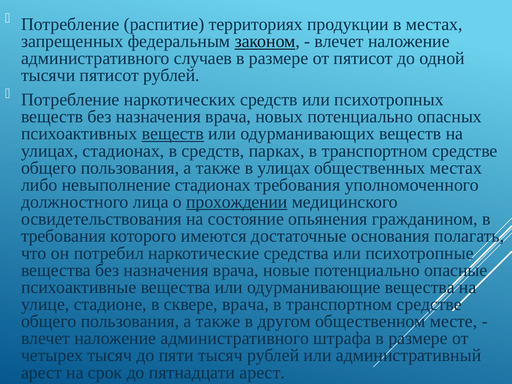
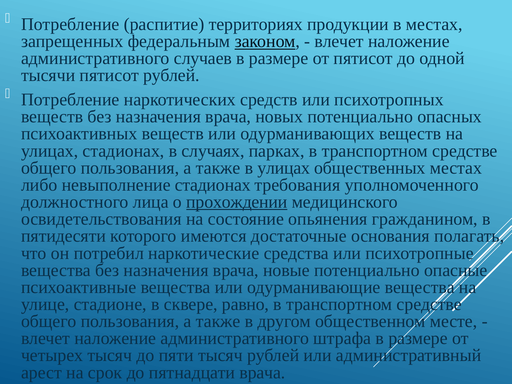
веществ at (173, 134) underline: present -> none
в средств: средств -> случаях
требования at (64, 236): требования -> пятидесяти
сквере врача: врача -> равно
пятнадцати арест: арест -> врача
